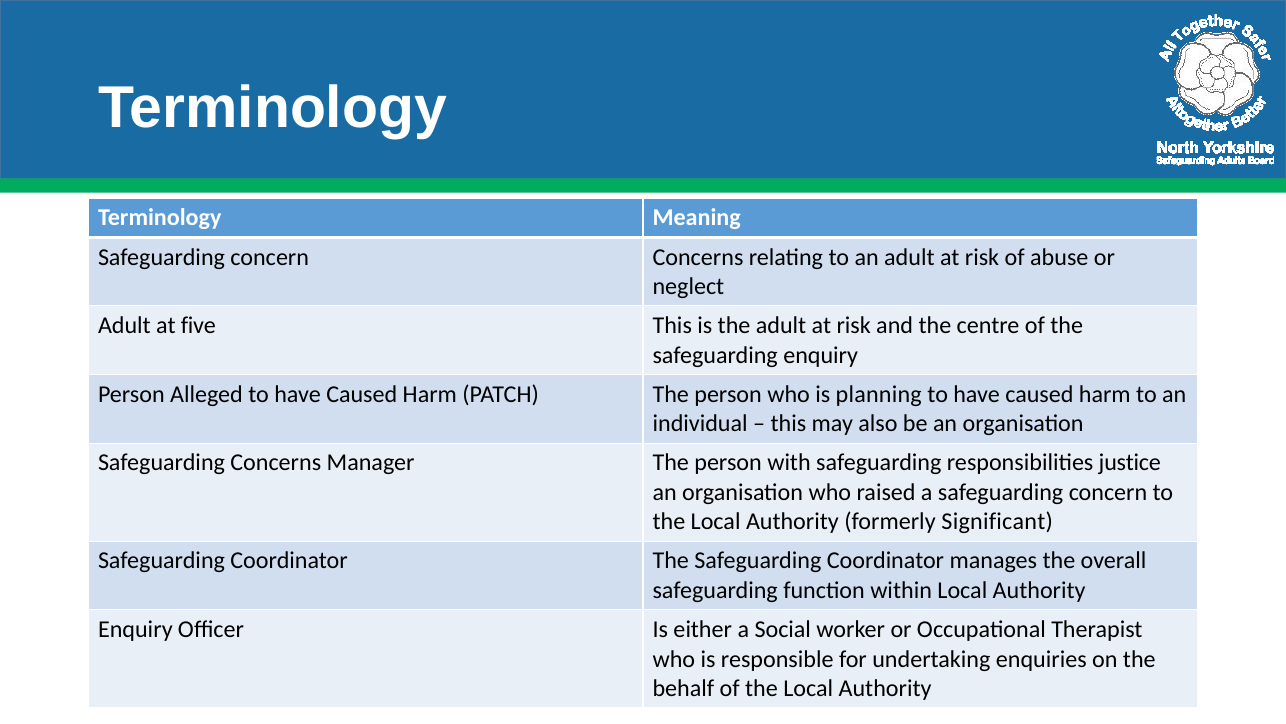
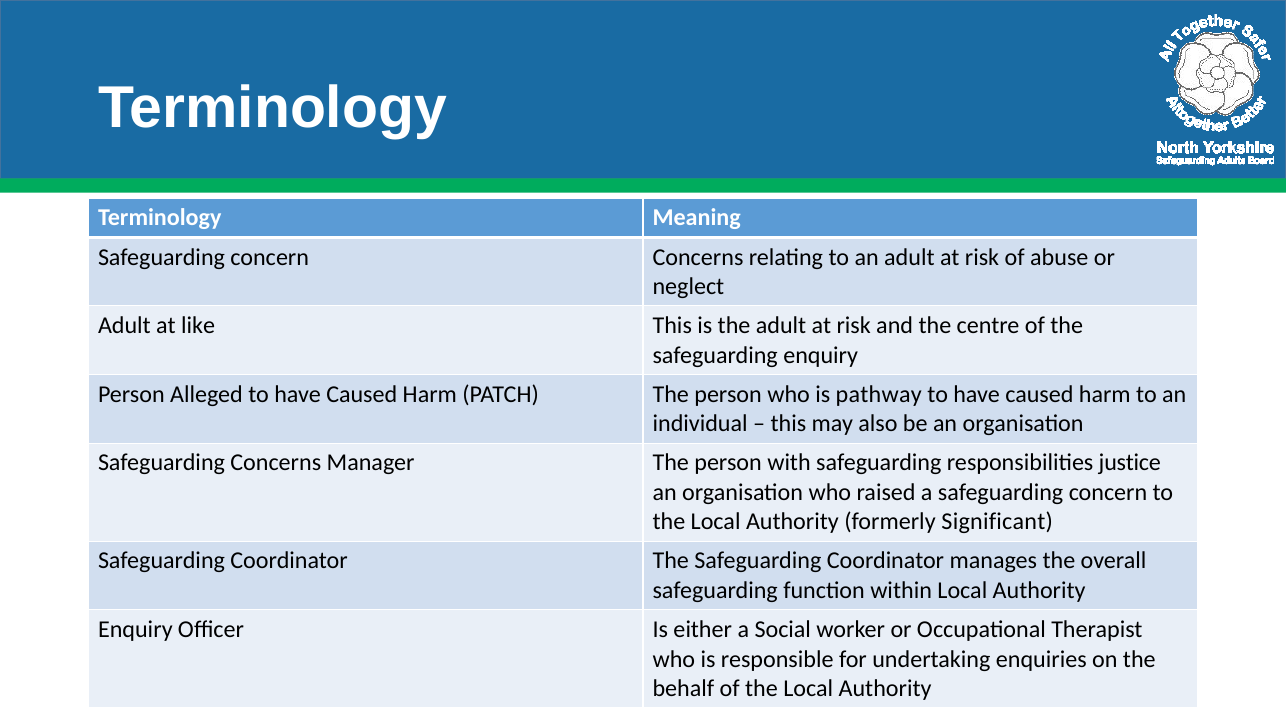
five: five -> like
planning: planning -> pathway
